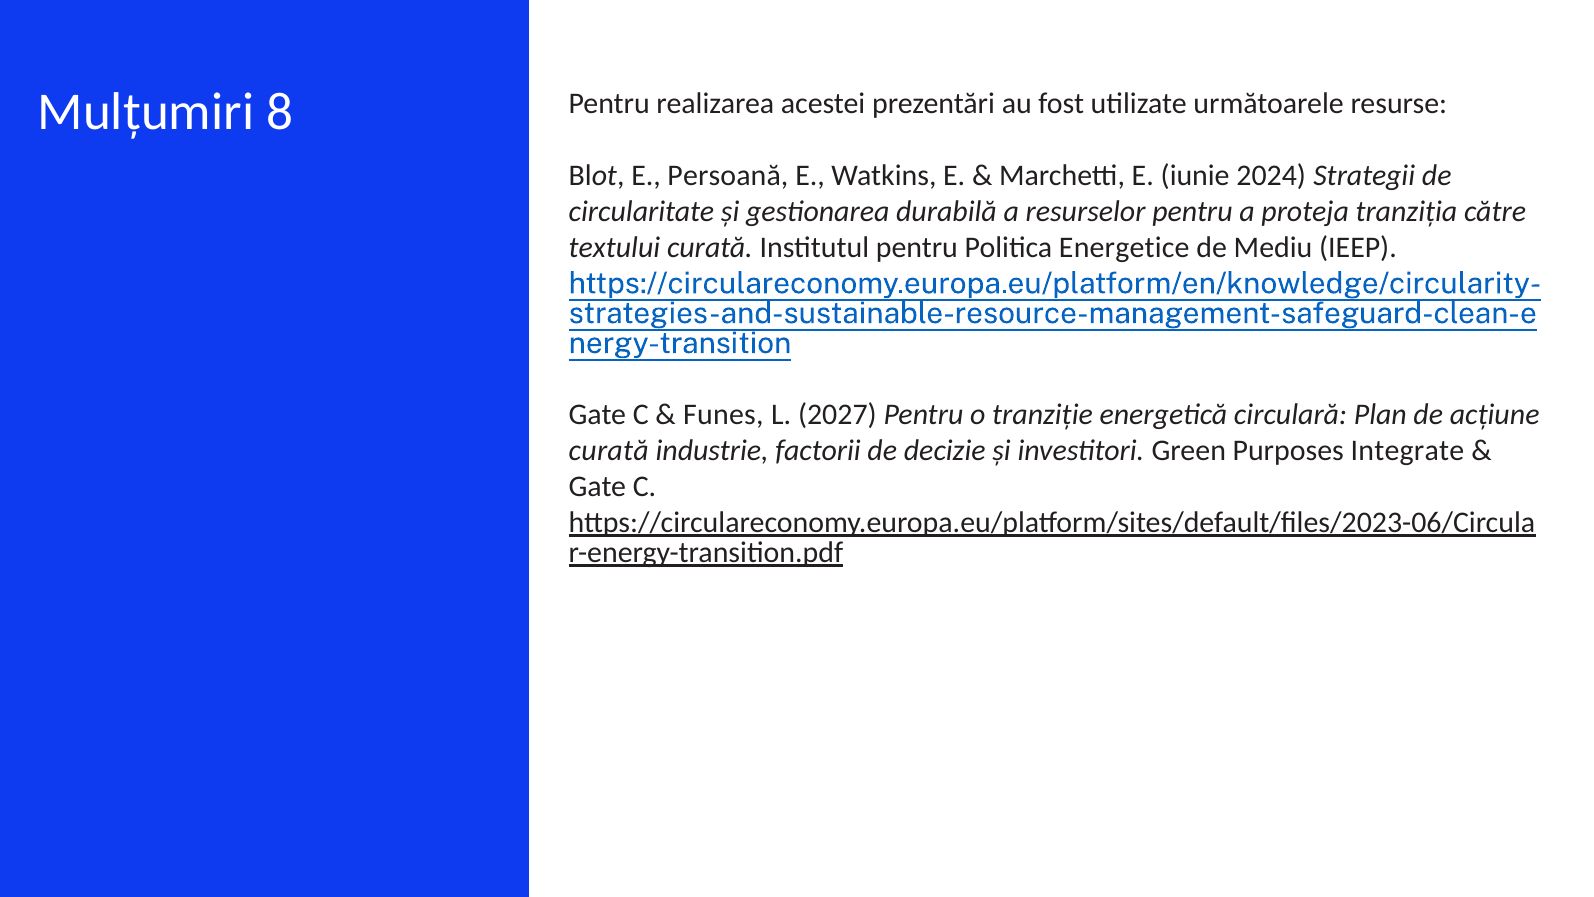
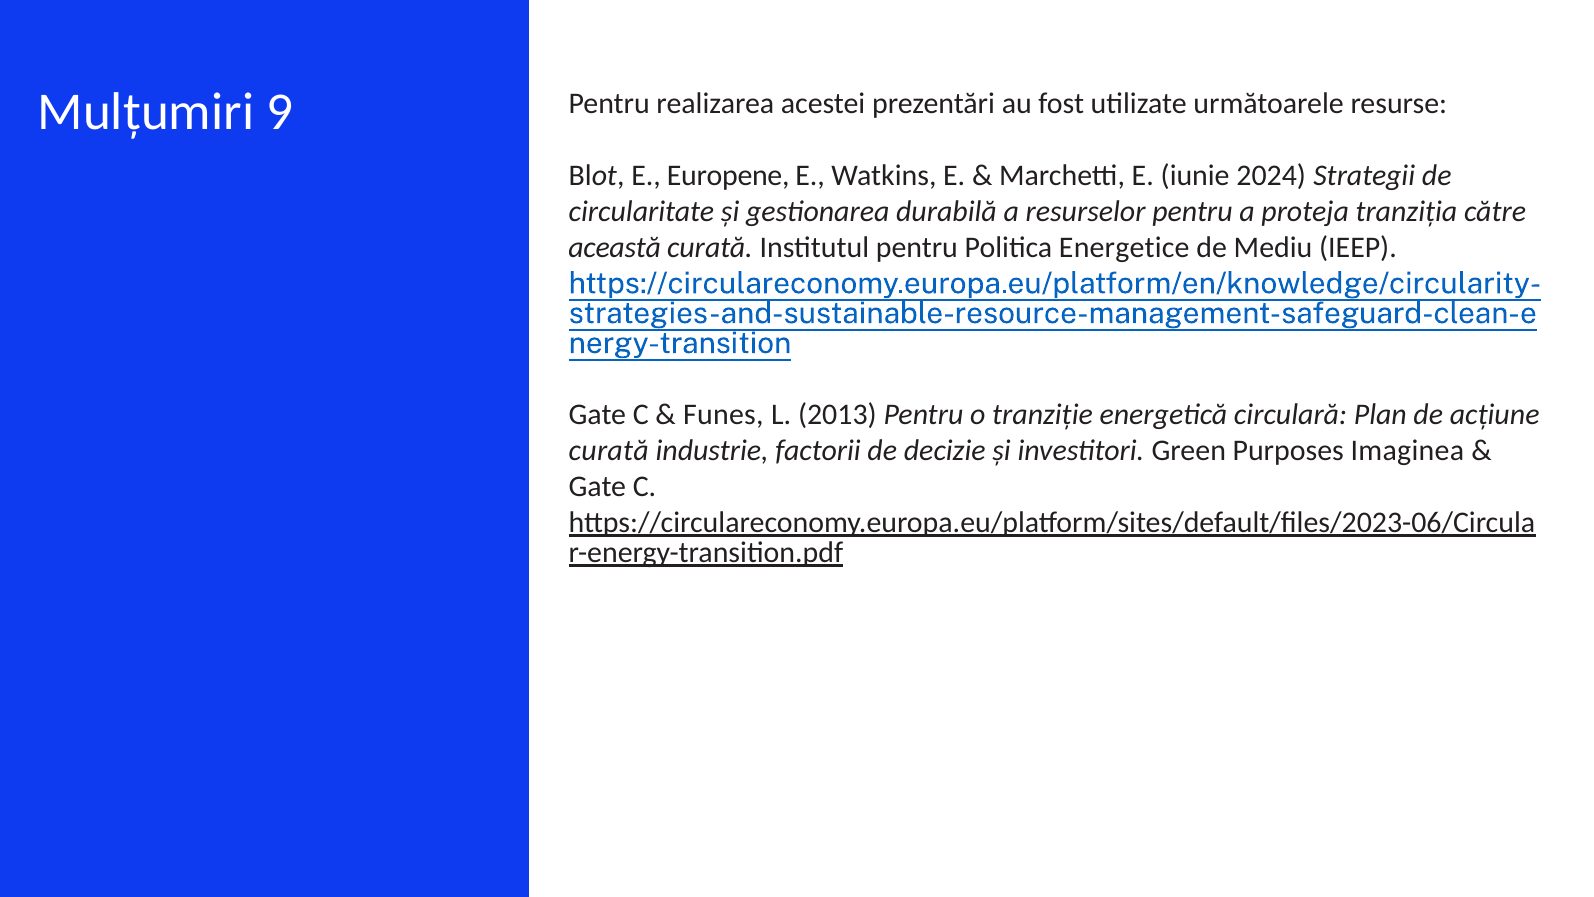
8: 8 -> 9
Persoană: Persoană -> Europene
textului: textului -> această
2027: 2027 -> 2013
Integrate: Integrate -> Imaginea
